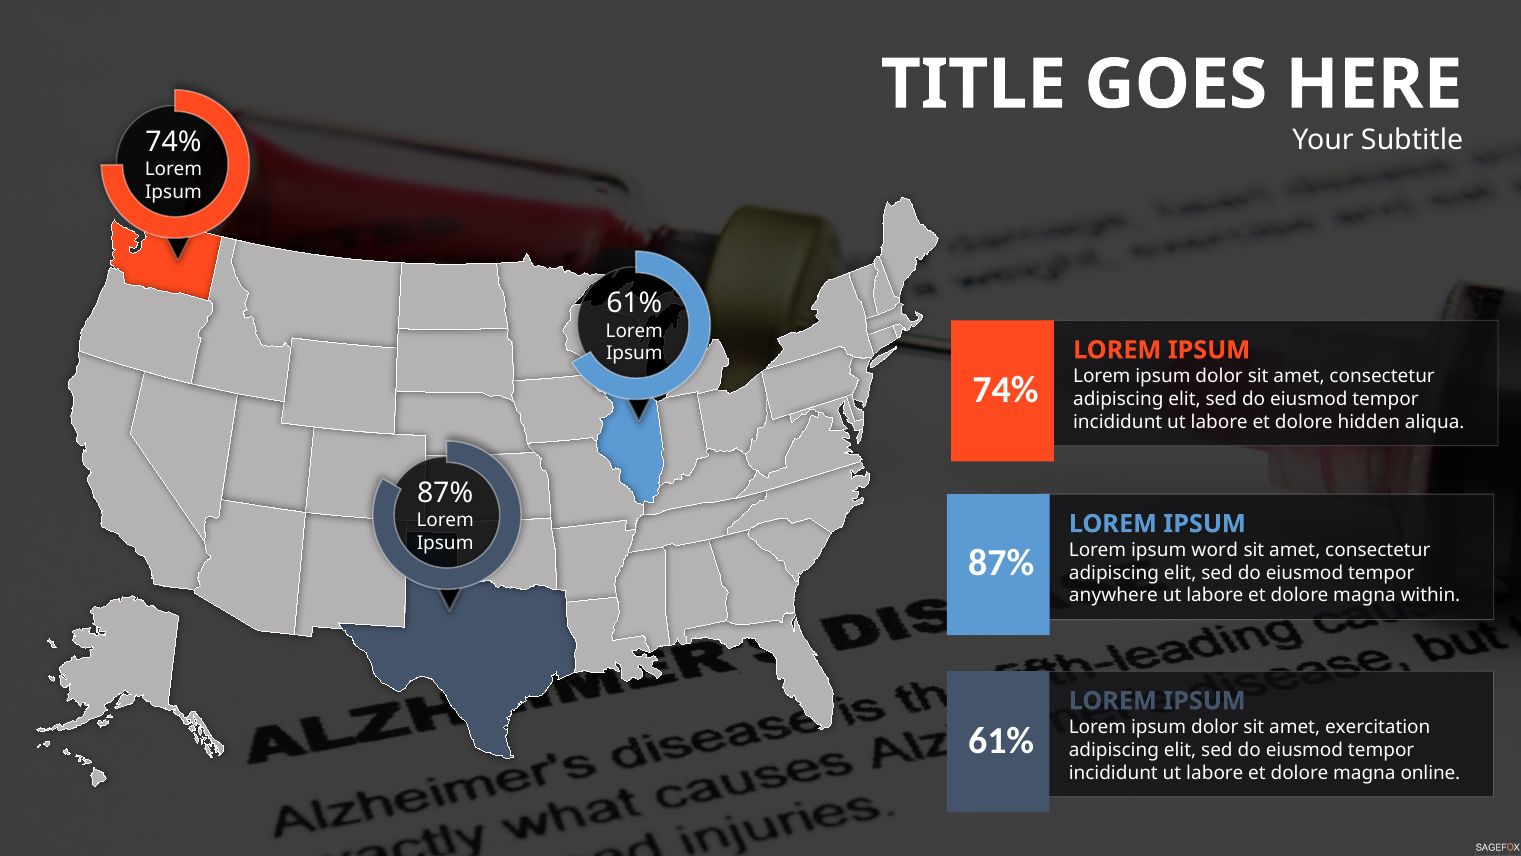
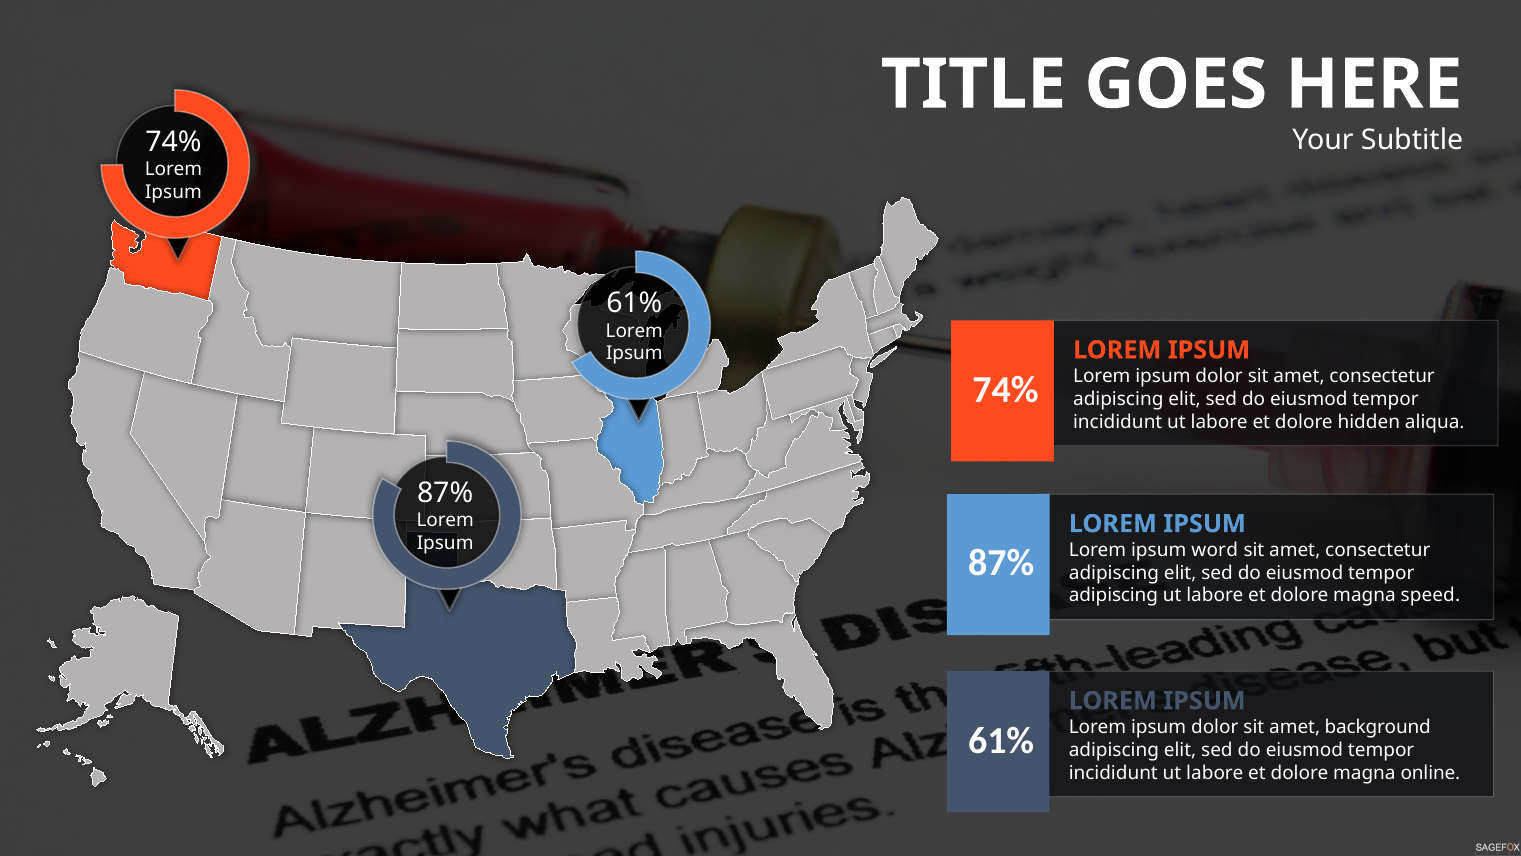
anywhere at (1113, 595): anywhere -> adipiscing
within: within -> speed
exercitation: exercitation -> background
